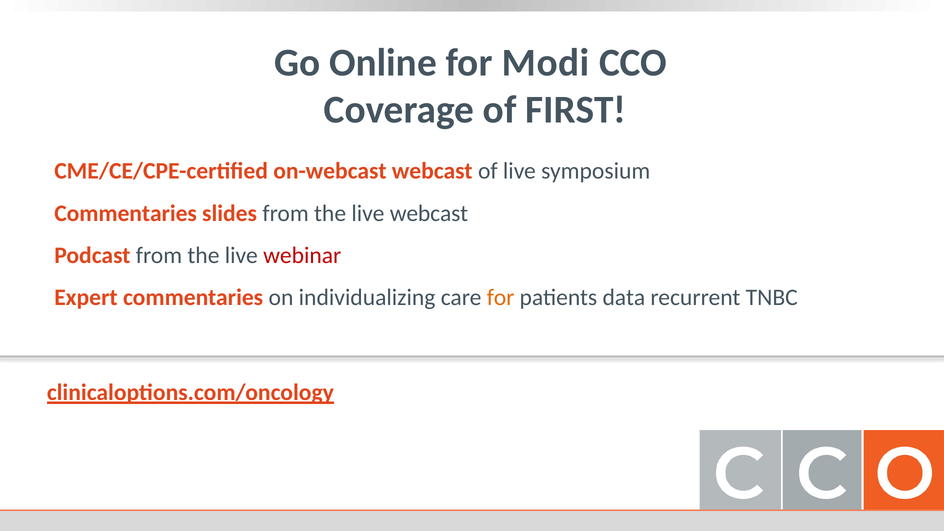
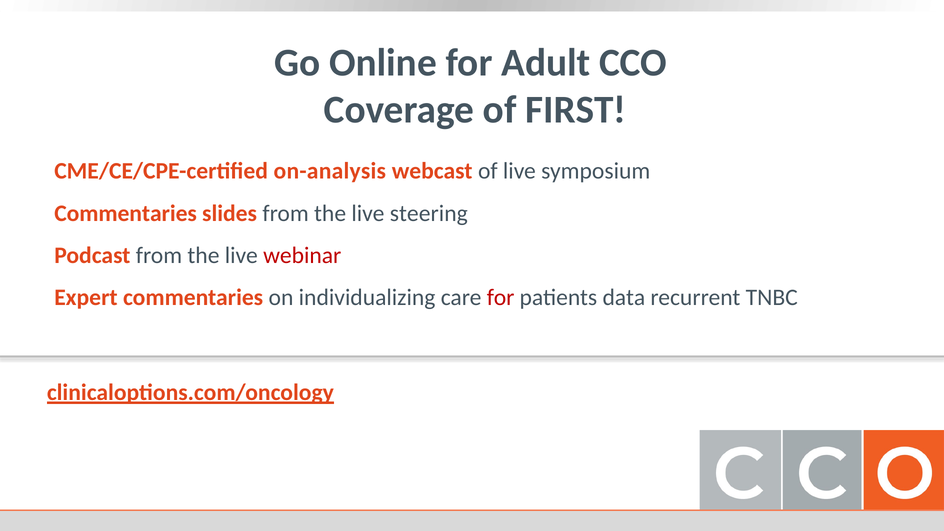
Modi: Modi -> Adult
on-webcast: on-webcast -> on-analysis
live webcast: webcast -> steering
for at (501, 298) colour: orange -> red
